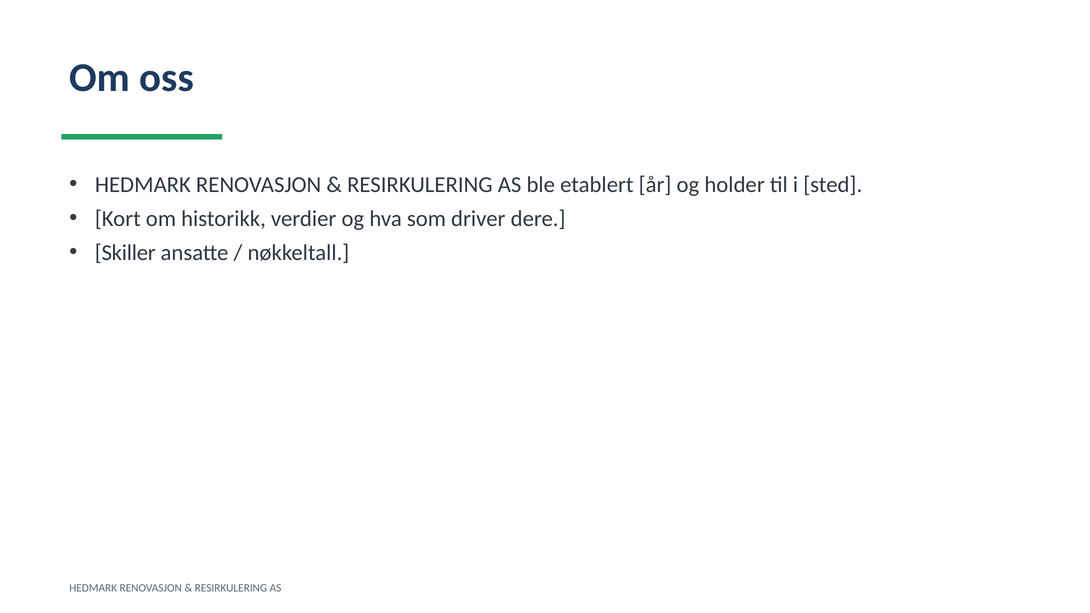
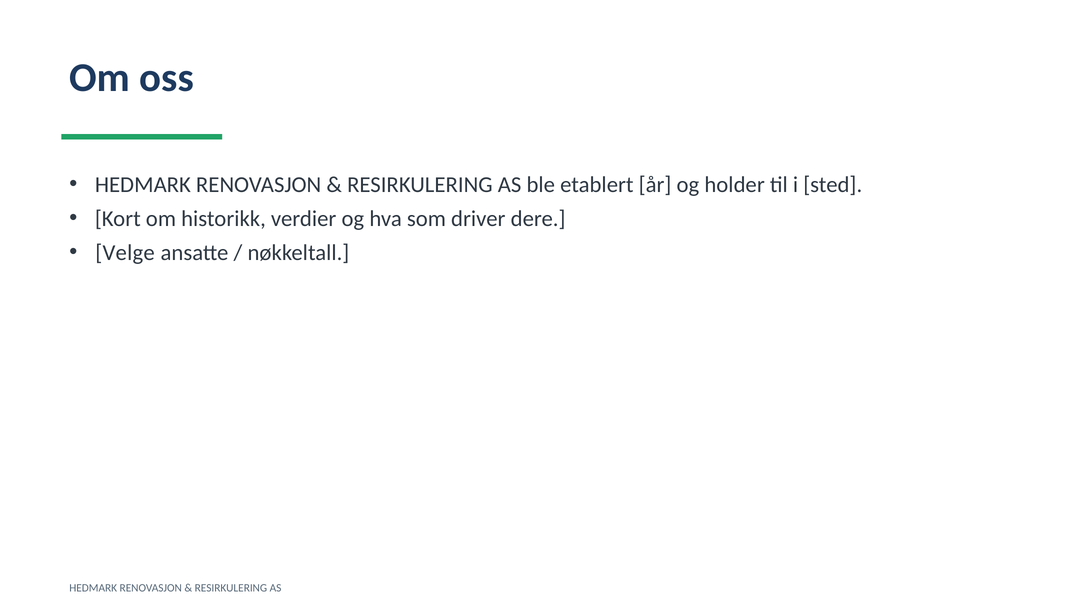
Skiller: Skiller -> Velge
